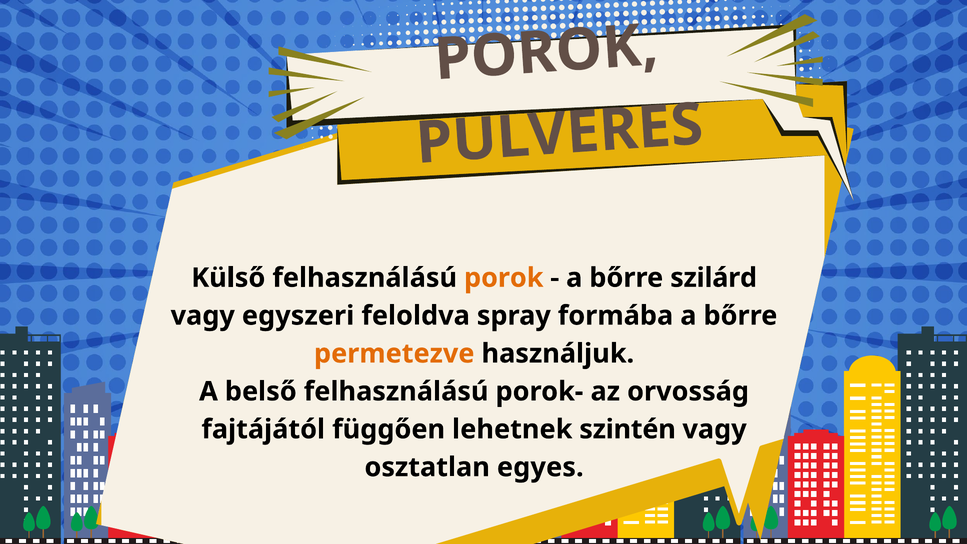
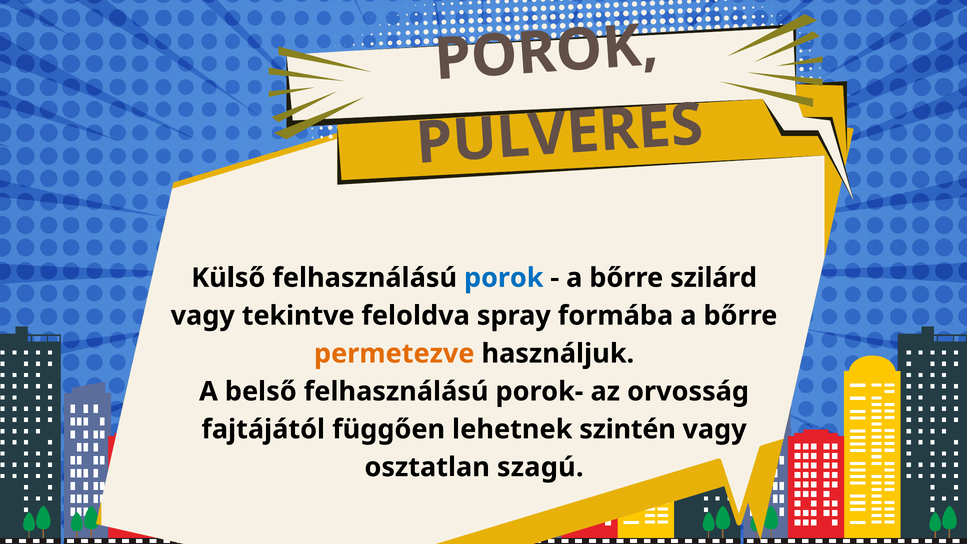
porok colour: orange -> blue
egyszeri: egyszeri -> tekintve
egyes: egyes -> szagú
